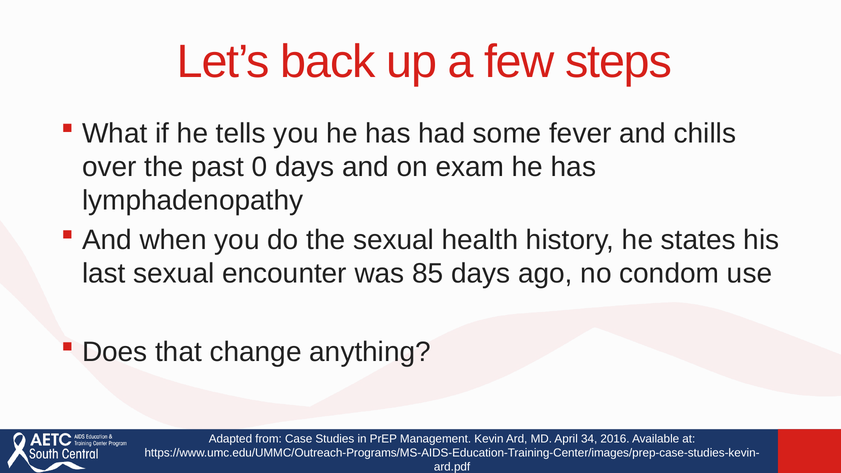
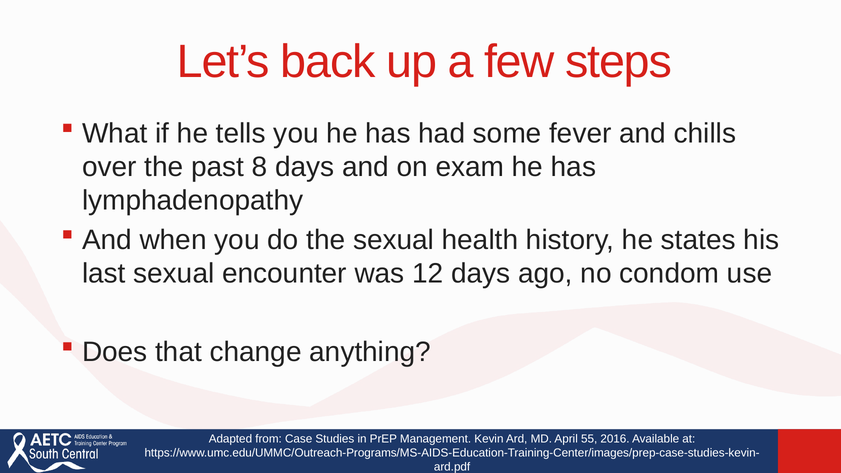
0: 0 -> 8
85: 85 -> 12
34: 34 -> 55
